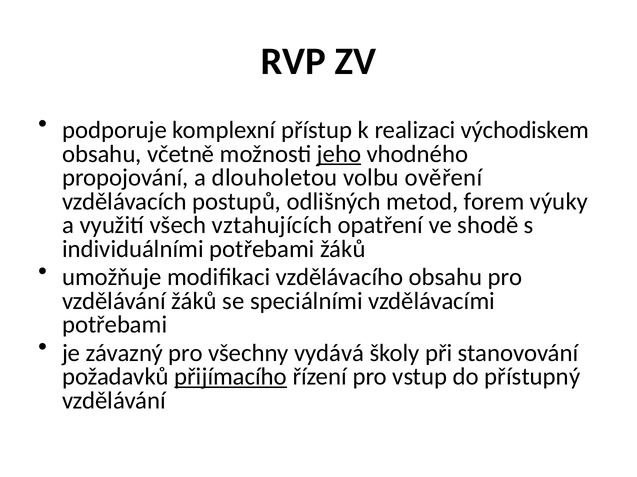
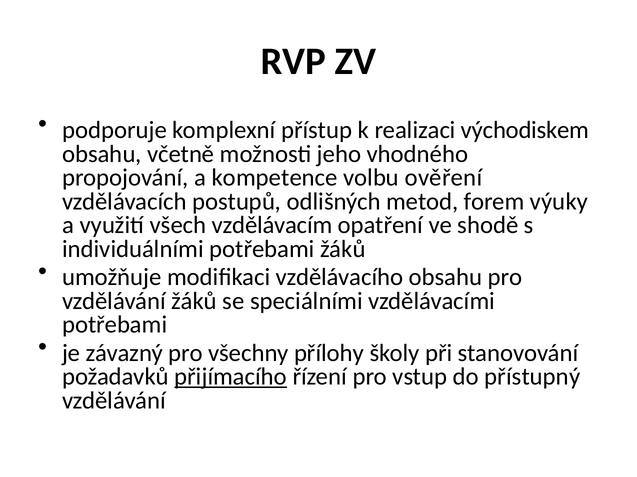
jeho underline: present -> none
dlouholetou: dlouholetou -> kompetence
vztahujících: vztahujících -> vzdělávacím
vydává: vydává -> přílohy
